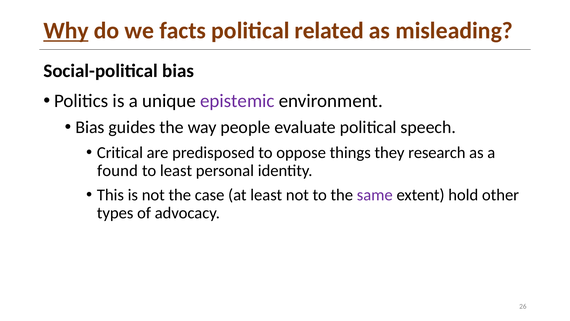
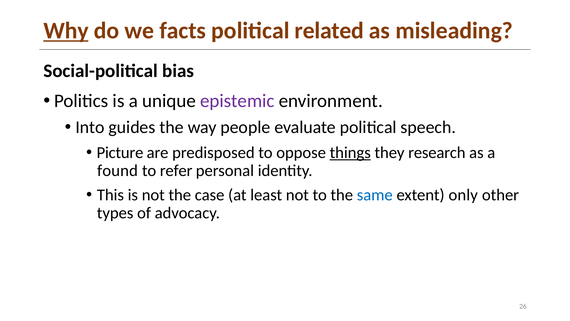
Bias at (90, 127): Bias -> Into
Critical: Critical -> Picture
things underline: none -> present
to least: least -> refer
same colour: purple -> blue
hold: hold -> only
